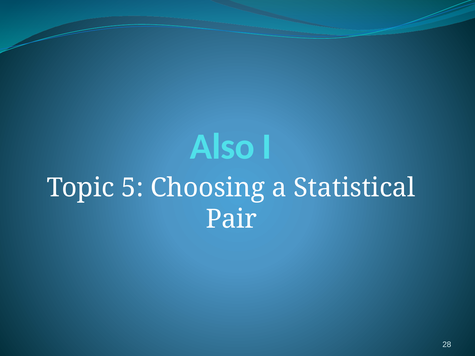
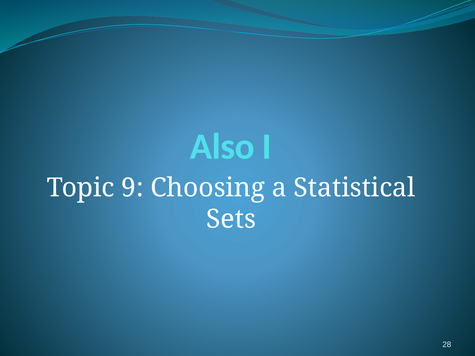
5: 5 -> 9
Pair: Pair -> Sets
